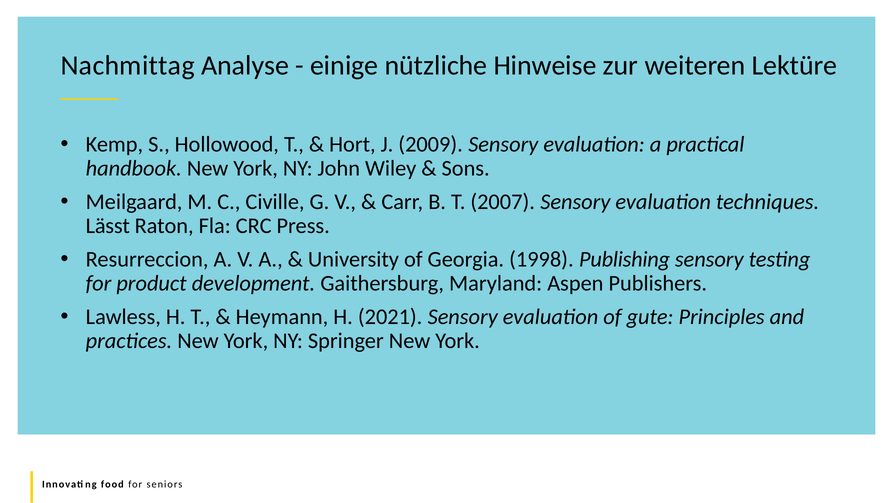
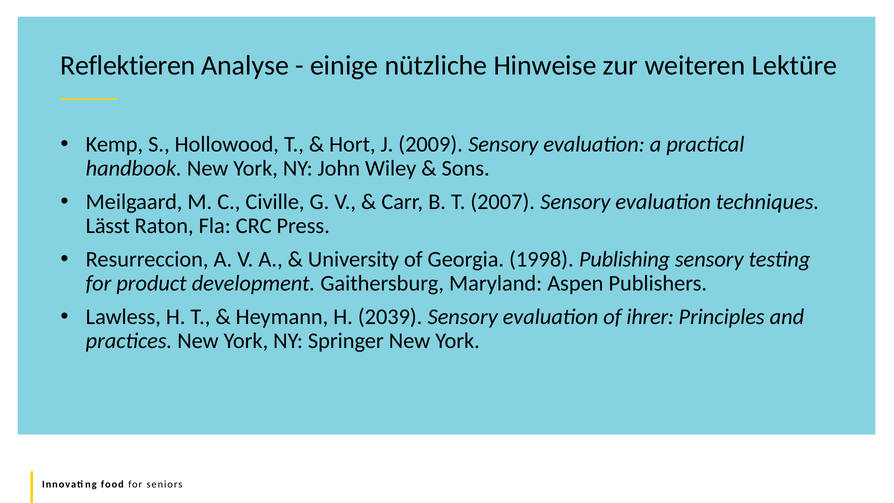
Nachmittag: Nachmittag -> Reflektieren
2021: 2021 -> 2039
gute: gute -> ihrer
